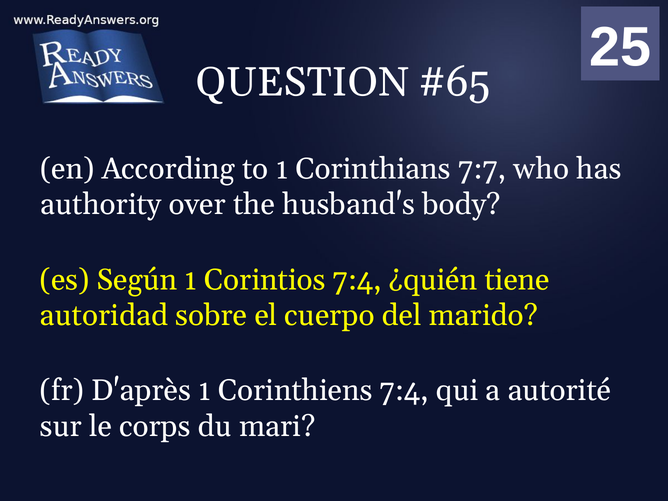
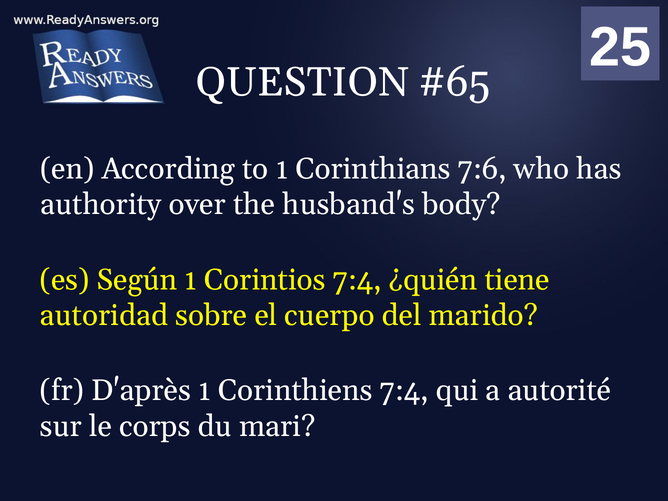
7:7: 7:7 -> 7:6
